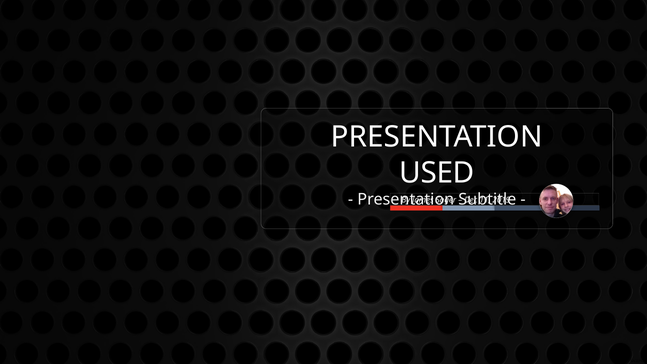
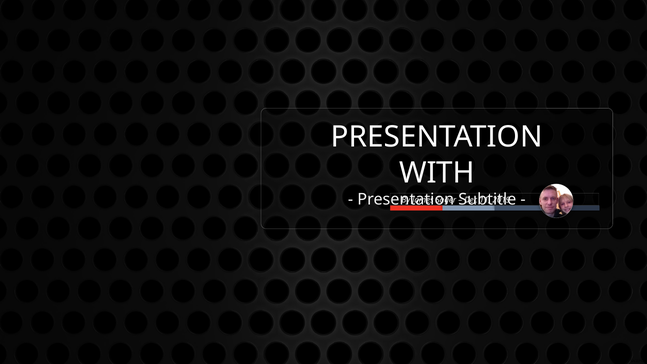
USED: USED -> WITH
